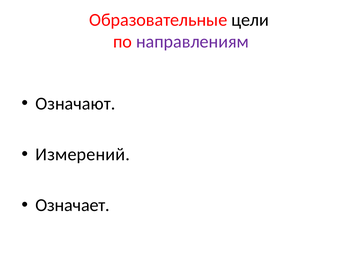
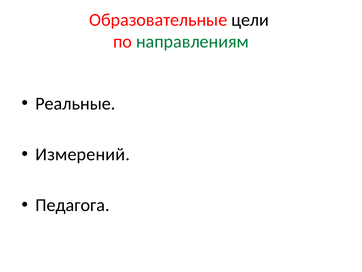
направлениям colour: purple -> green
Означают: Означают -> Реальные
Означает: Означает -> Педагога
